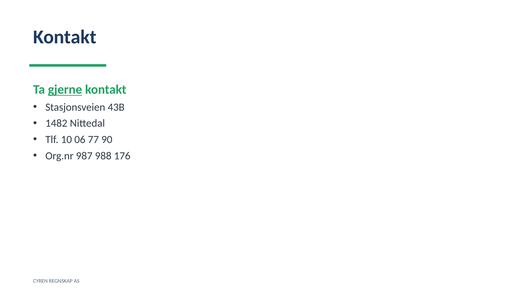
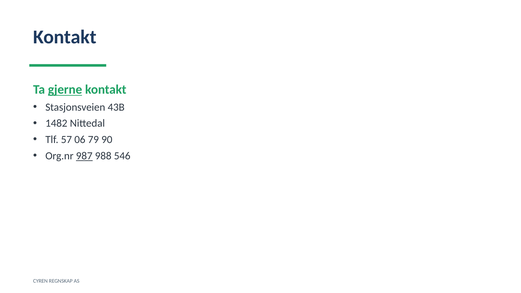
10: 10 -> 57
77: 77 -> 79
987 underline: none -> present
176: 176 -> 546
